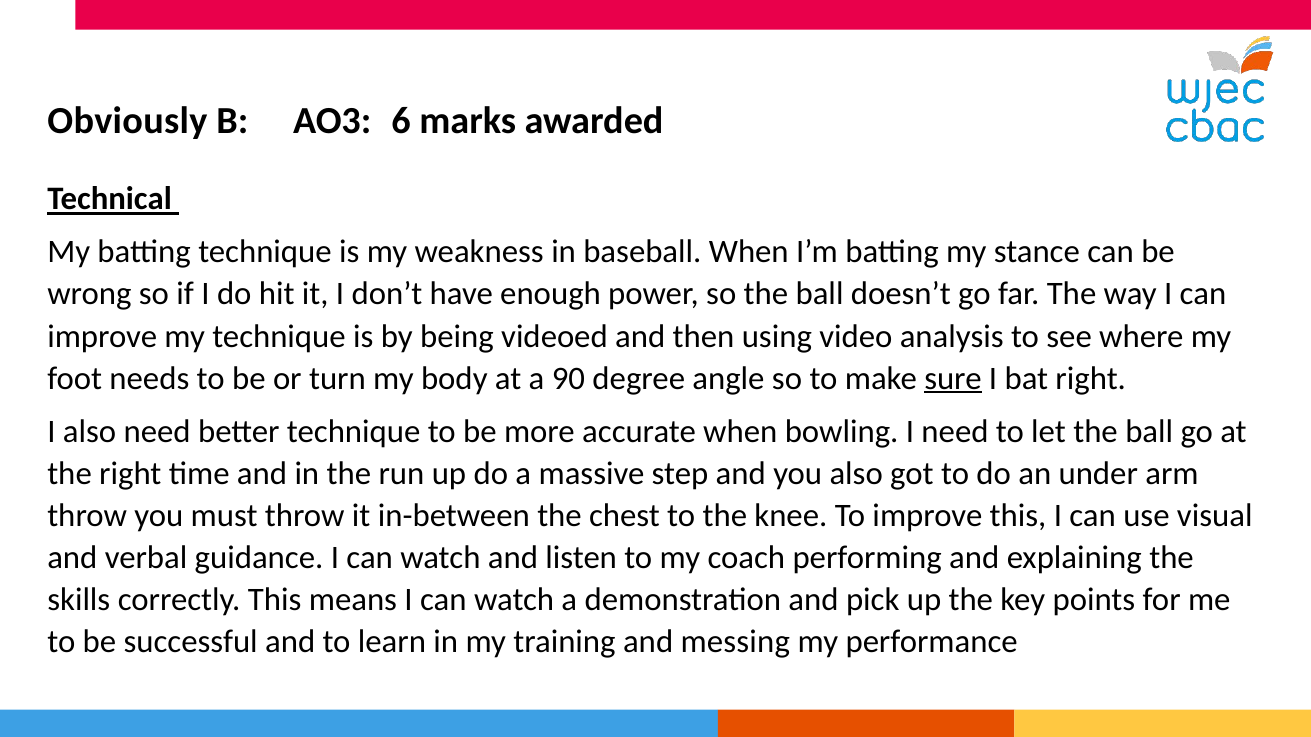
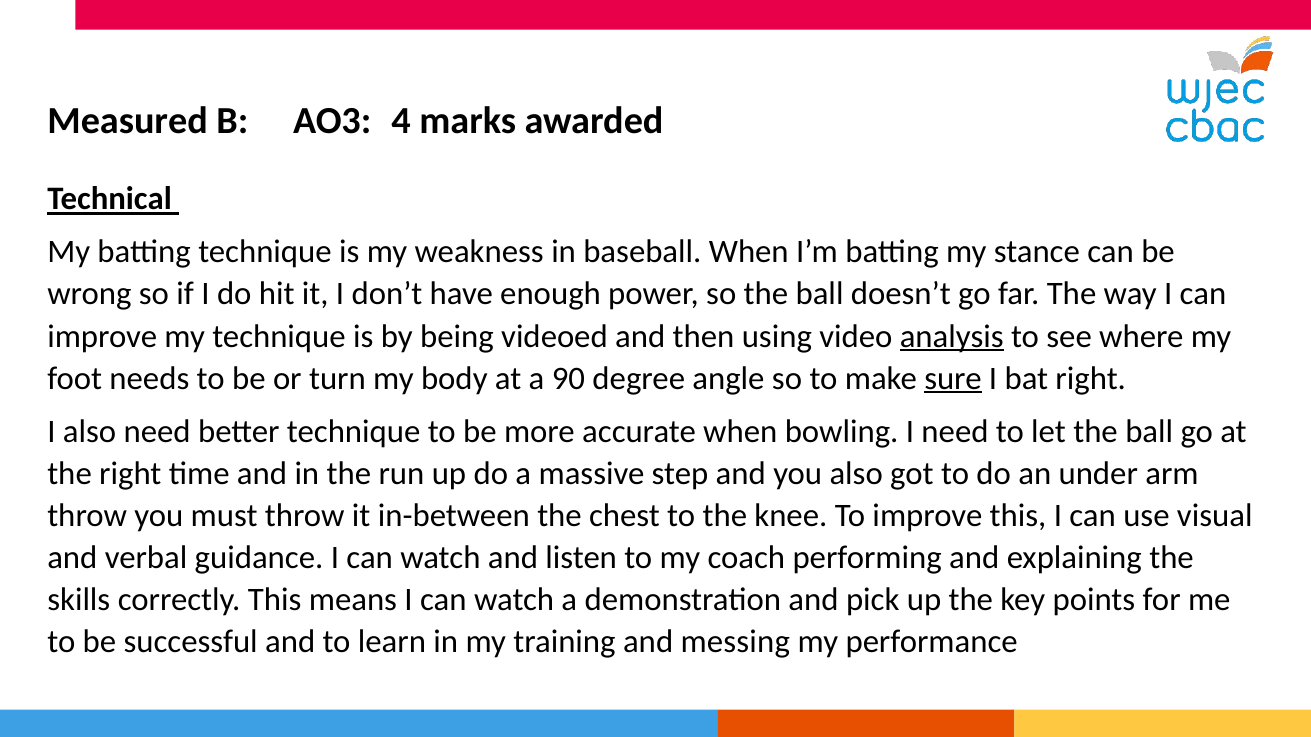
Obviously: Obviously -> Measured
6: 6 -> 4
analysis underline: none -> present
